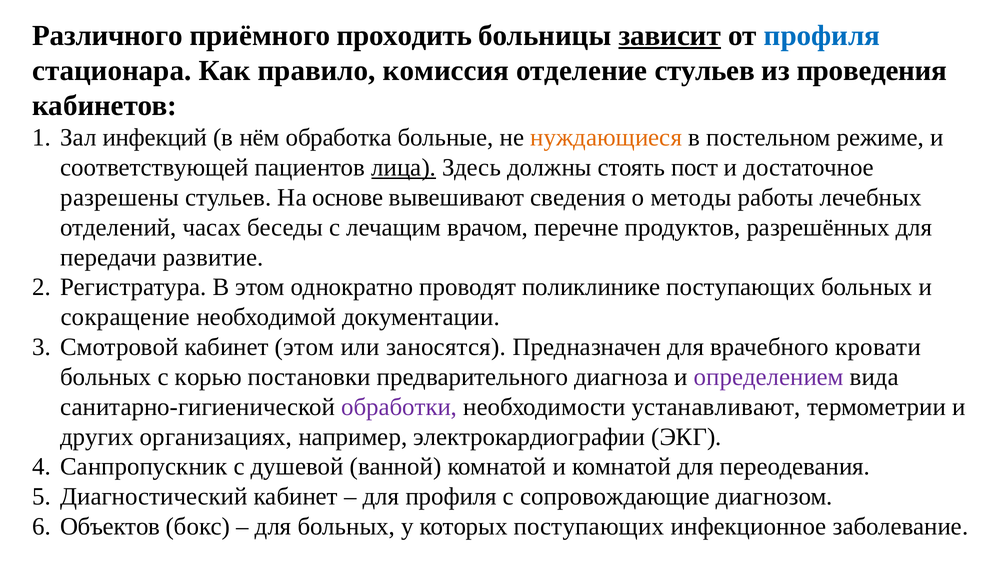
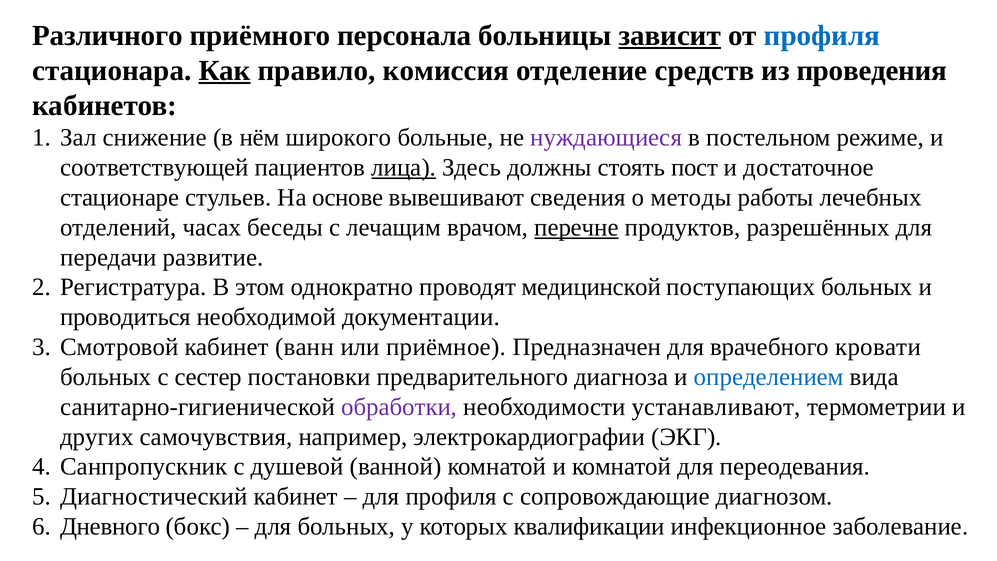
проходить: проходить -> персонала
Как underline: none -> present
отделение стульев: стульев -> средств
инфекций: инфекций -> снижение
обработка: обработка -> широкого
нуждающиеся colour: orange -> purple
разрешены: разрешены -> стационаре
перечне underline: none -> present
поликлинике: поликлинике -> медицинской
сокращение: сокращение -> проводиться
кабинет этом: этом -> ванн
заносятся: заносятся -> приёмное
корью: корью -> сестер
определением colour: purple -> blue
организациях: организациях -> самочувствия
Объектов: Объектов -> Дневного
которых поступающих: поступающих -> квалификации
